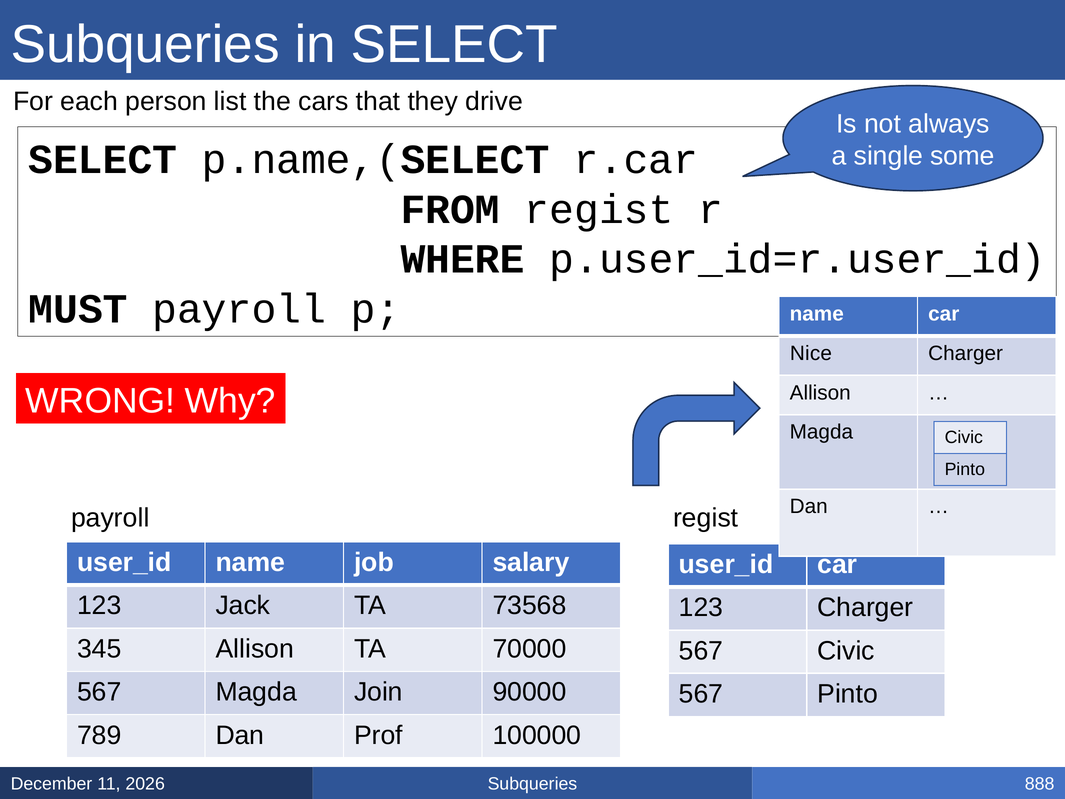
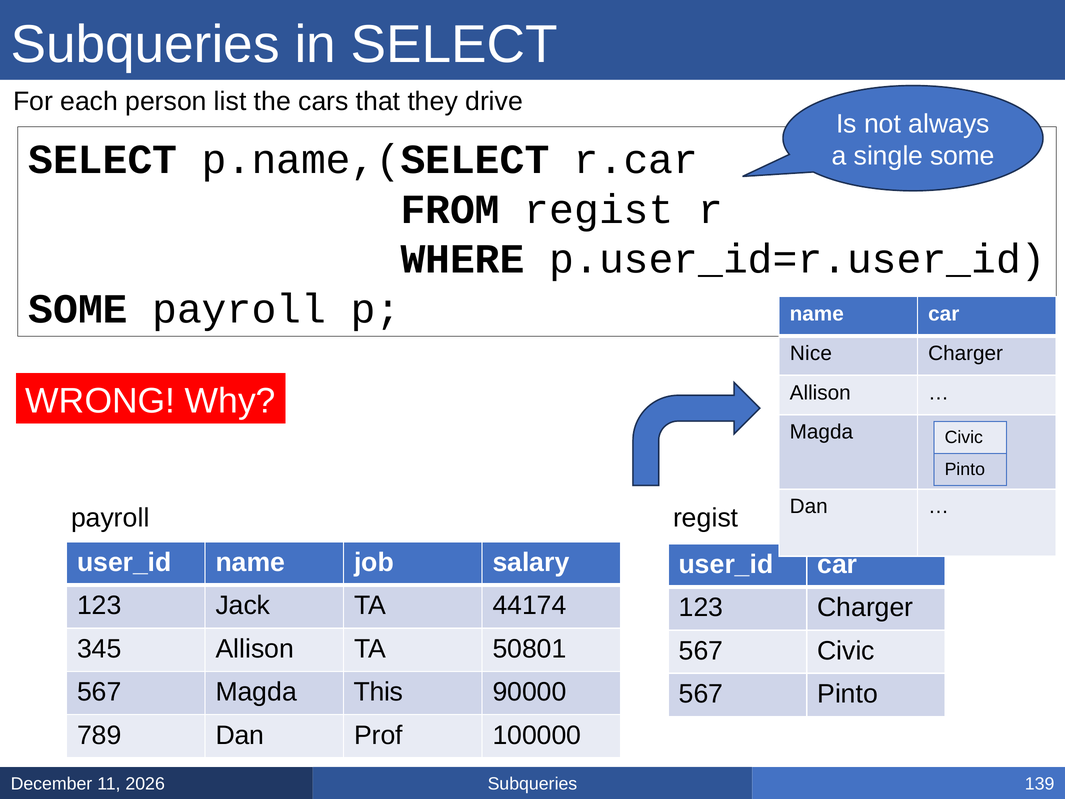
MUST at (78, 309): MUST -> SOME
73568: 73568 -> 44174
70000: 70000 -> 50801
Join: Join -> This
888: 888 -> 139
